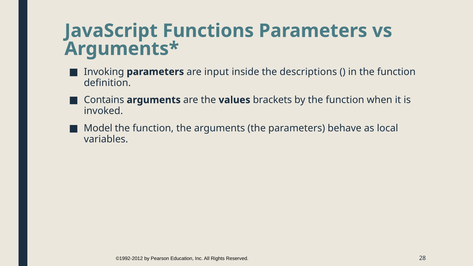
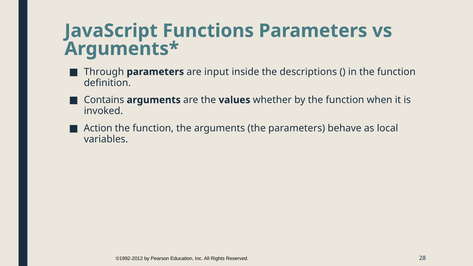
Invoking: Invoking -> Through
brackets: brackets -> whether
Model: Model -> Action
